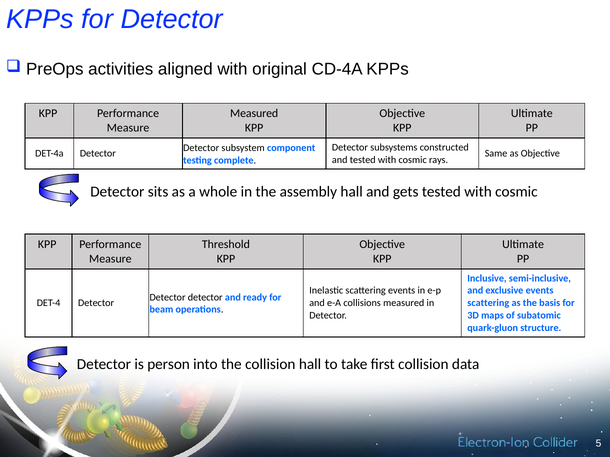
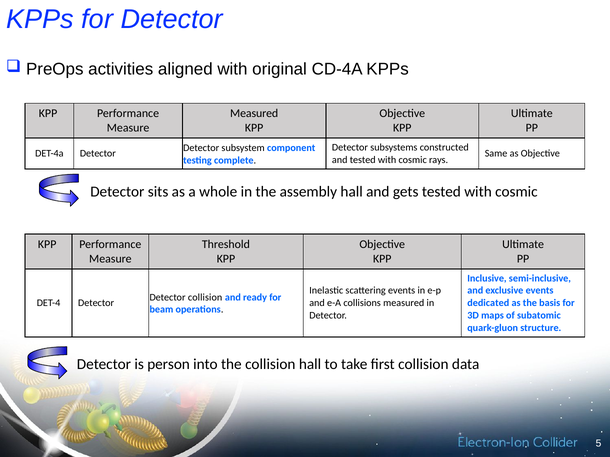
detector at (205, 298): detector -> collision
scattering at (488, 303): scattering -> dedicated
